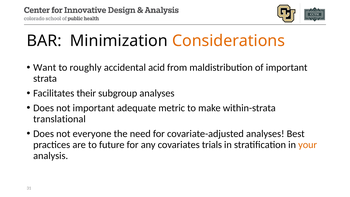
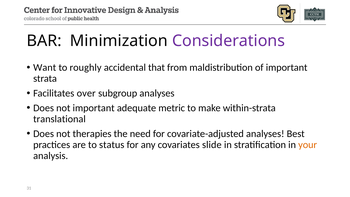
Considerations colour: orange -> purple
acid: acid -> that
their: their -> over
everyone: everyone -> therapies
future: future -> status
trials: trials -> slide
